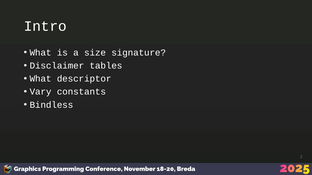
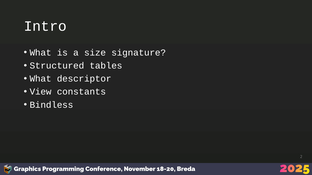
Disclaimer: Disclaimer -> Structured
Vary: Vary -> View
